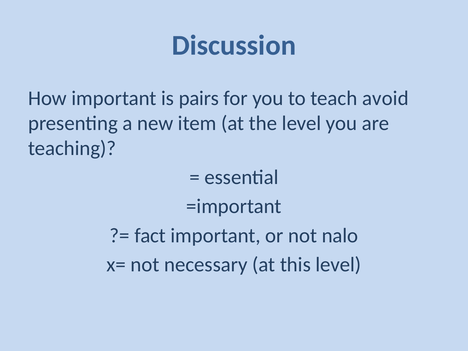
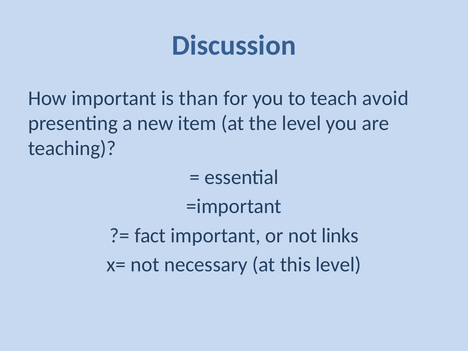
pairs: pairs -> than
nalo: nalo -> links
